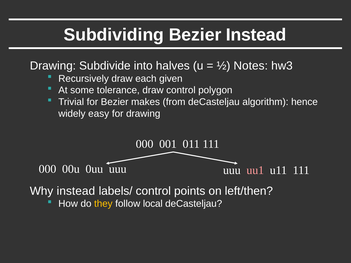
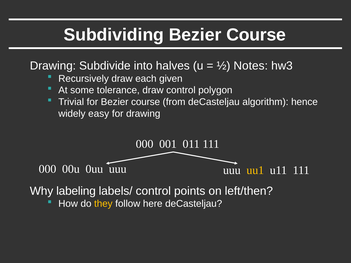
Subdividing Bezier Instead: Instead -> Course
for Bezier makes: makes -> course
uu1 colour: pink -> yellow
Why instead: instead -> labeling
local: local -> here
